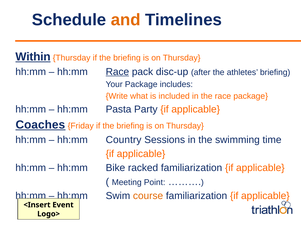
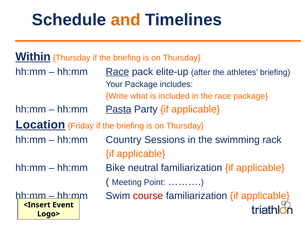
disc-up: disc-up -> elite-up
Pasta underline: none -> present
Coaches: Coaches -> Location
time: time -> rack
racked: racked -> neutral
course colour: orange -> red
